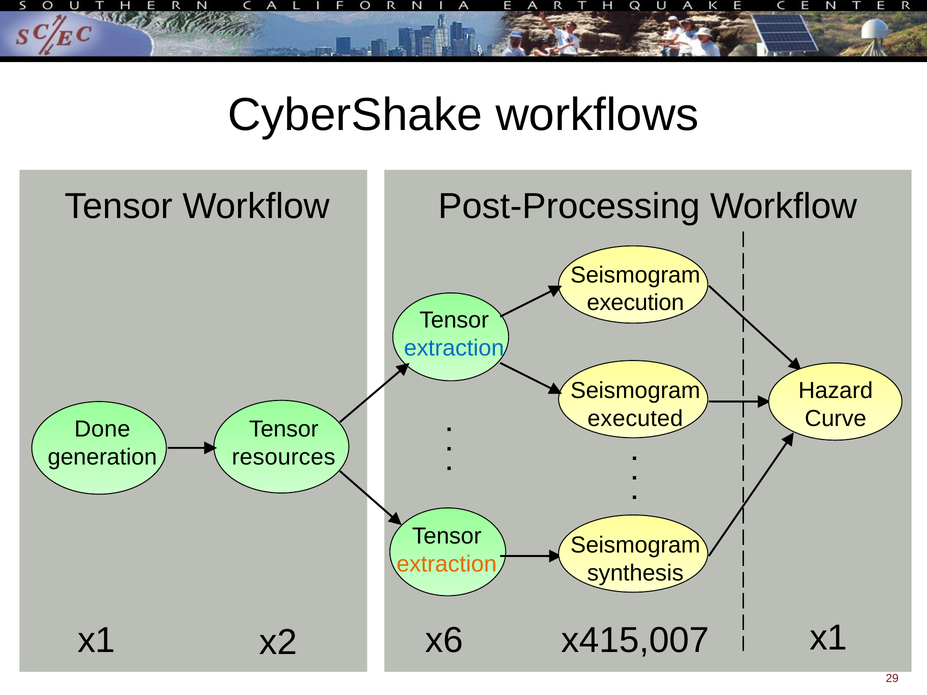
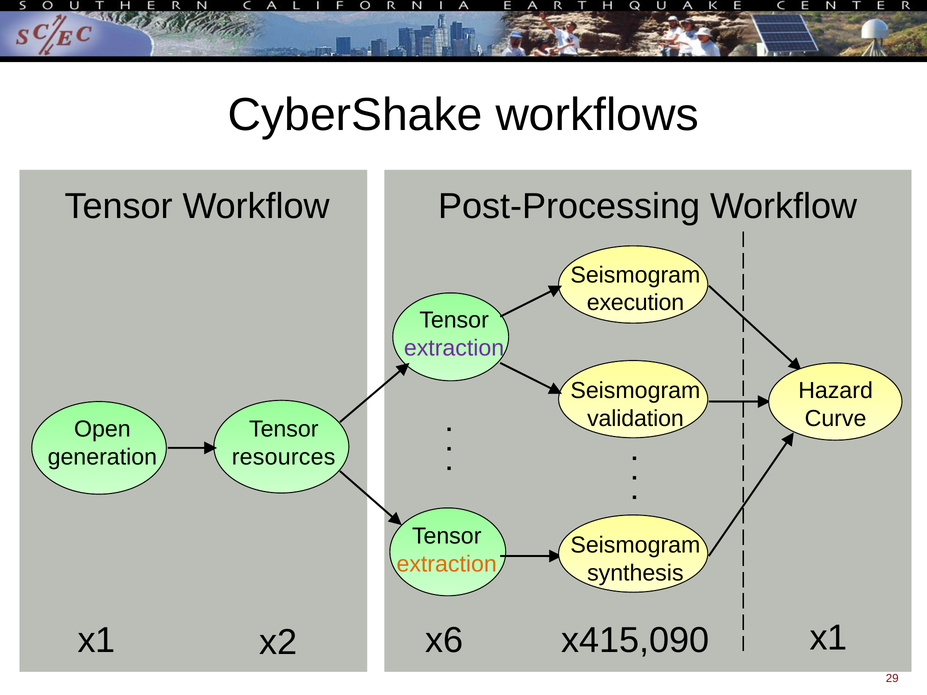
extraction at (454, 348) colour: blue -> purple
executed: executed -> validation
Done: Done -> Open
x415,007: x415,007 -> x415,090
